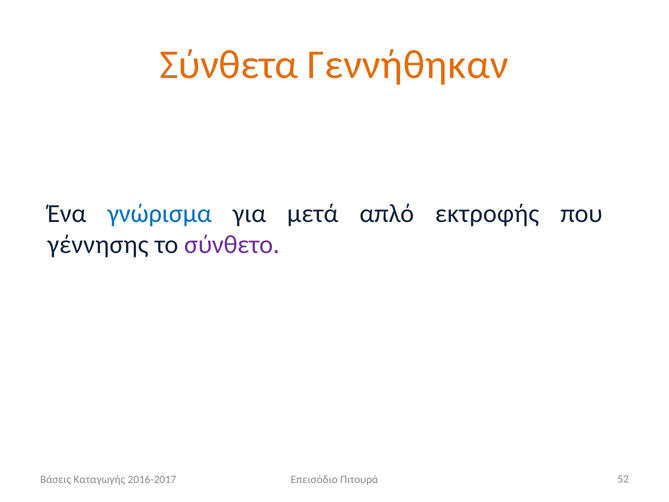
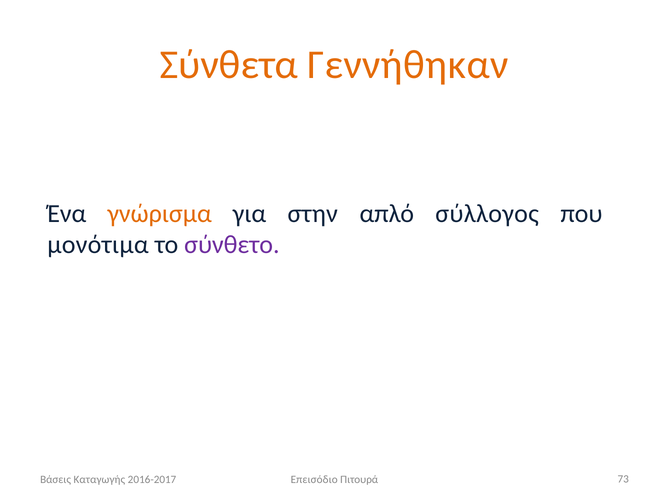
γνώρισμα colour: blue -> orange
μετά: μετά -> στην
εκτροφής: εκτροφής -> σύλλογος
γέννησης: γέννησης -> μονότιμα
52: 52 -> 73
